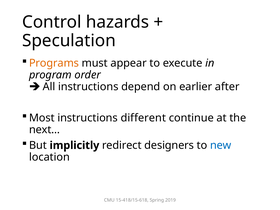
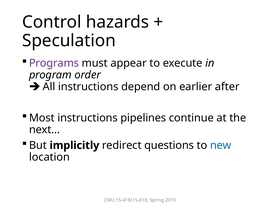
Programs colour: orange -> purple
different: different -> pipelines
designers: designers -> questions
